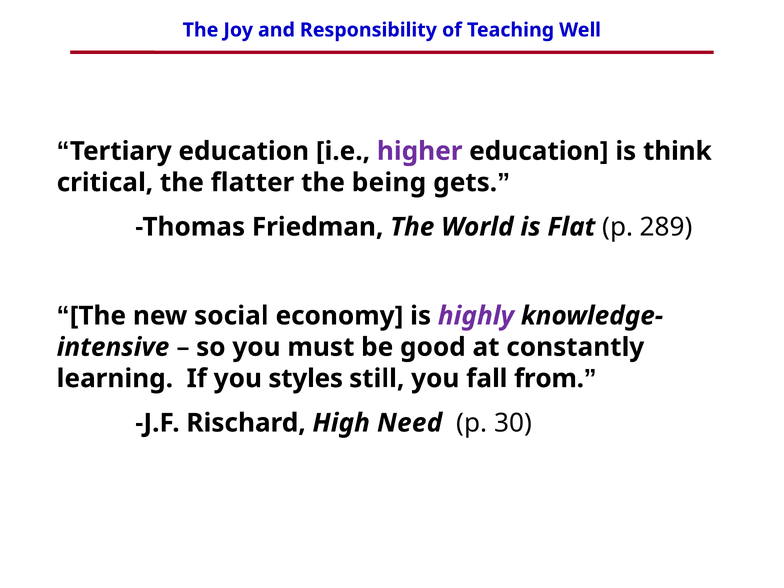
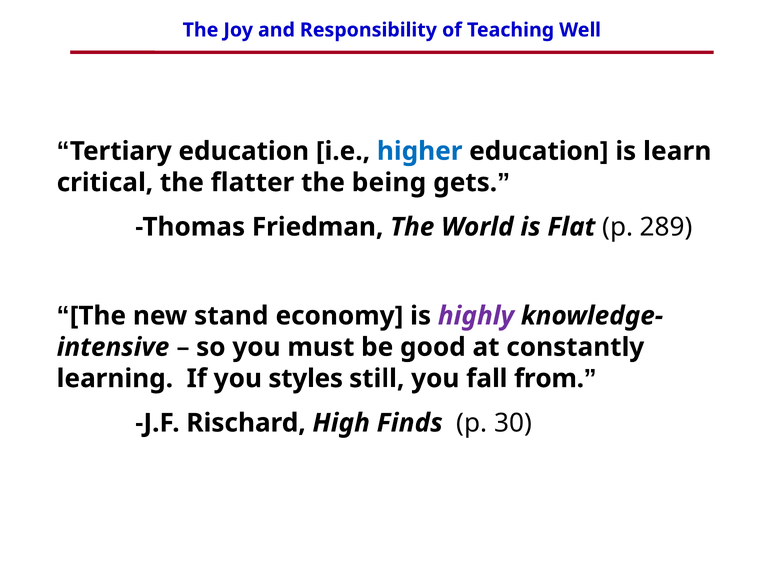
higher colour: purple -> blue
think: think -> learn
social: social -> stand
Need: Need -> Finds
